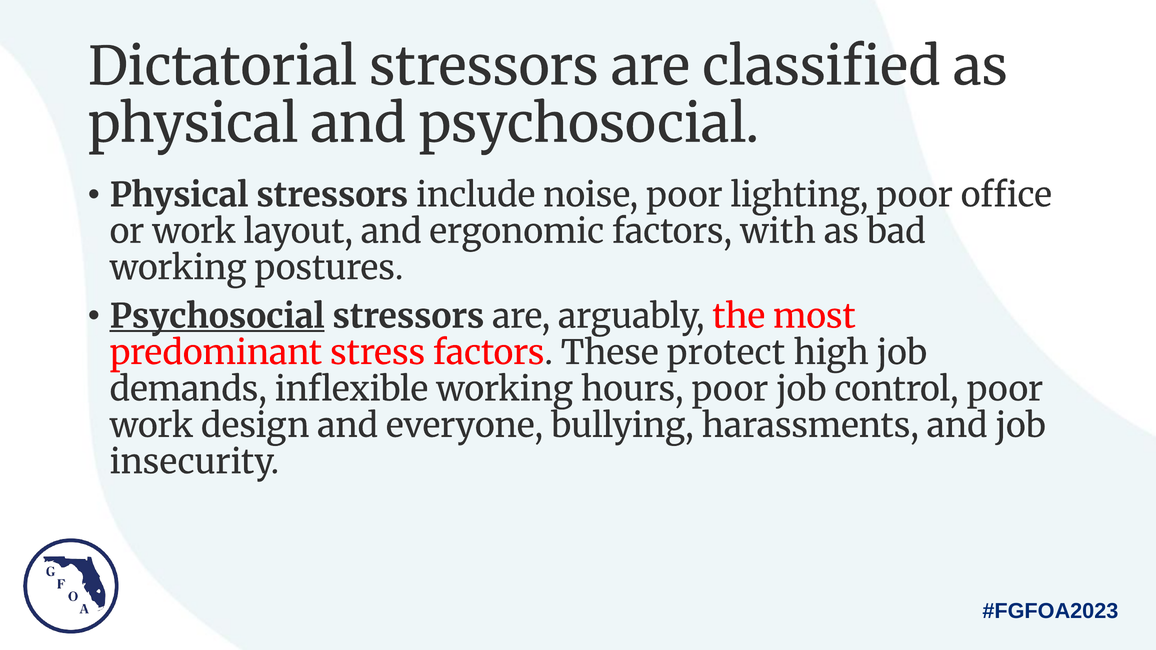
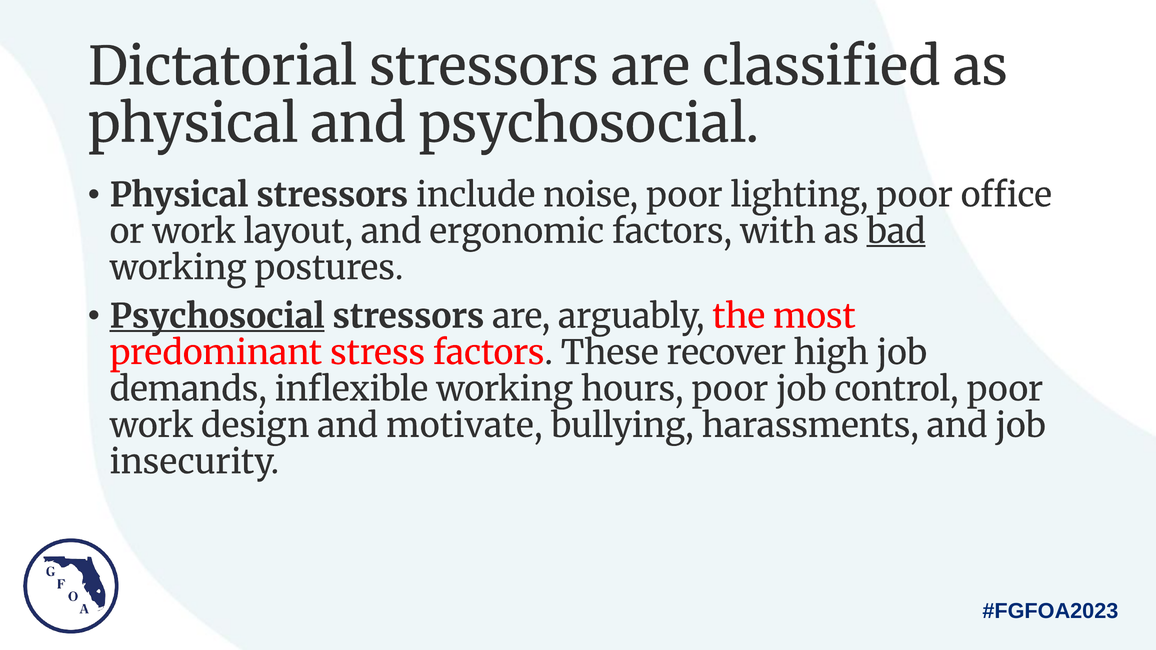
bad underline: none -> present
protect: protect -> recover
everyone: everyone -> motivate
